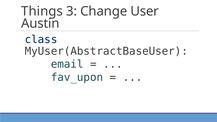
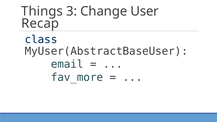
Austin: Austin -> Recap
fav_upon: fav_upon -> fav_more
